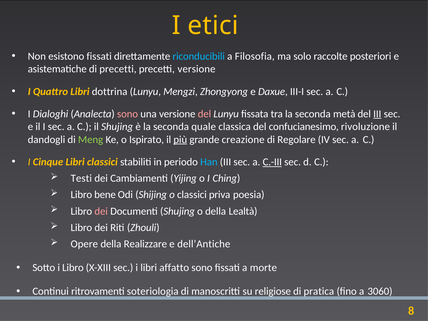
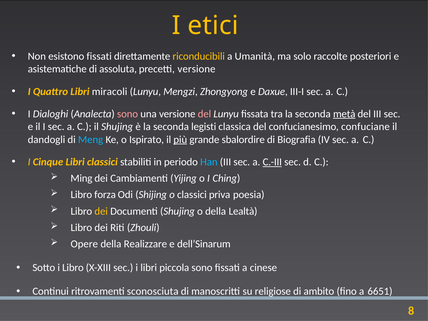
riconducibili colour: light blue -> yellow
Filosofia: Filosofia -> Umanità
di precetti: precetti -> assoluta
dottrina: dottrina -> miracoli
metà underline: none -> present
III at (377, 114) underline: present -> none
quale: quale -> legisti
rivoluzione: rivoluzione -> confuciane
Meng colour: light green -> light blue
creazione: creazione -> sbalordire
Regolare: Regolare -> Biografia
Testi: Testi -> Ming
bene: bene -> forza
dei at (101, 211) colour: pink -> yellow
dell’Antiche: dell’Antiche -> dell’Sinarum
affatto: affatto -> piccola
morte: morte -> cinese
soteriologia: soteriologia -> sconosciuta
pratica: pratica -> ambito
3060: 3060 -> 6651
